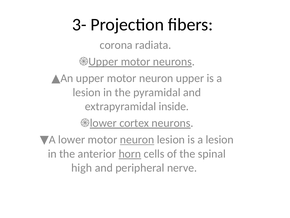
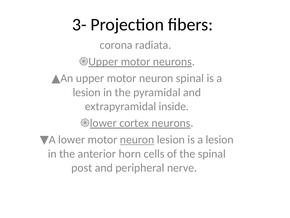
neuron upper: upper -> spinal
horn underline: present -> none
high: high -> post
